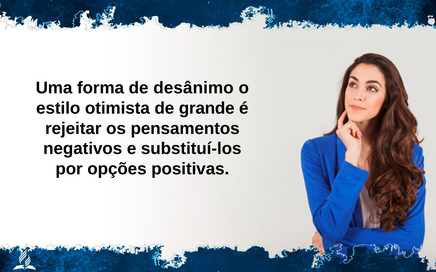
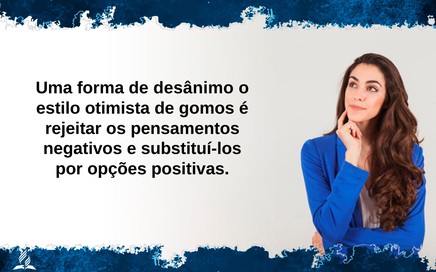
grande: grande -> gomos
